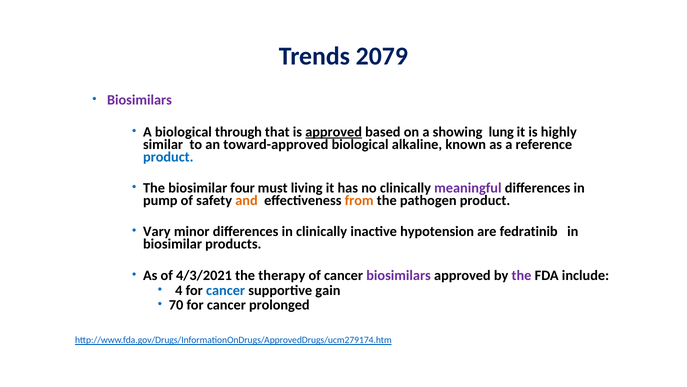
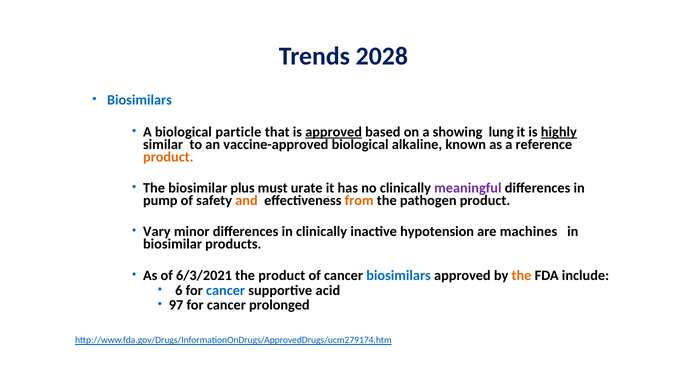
2079: 2079 -> 2028
Biosimilars at (139, 100) colour: purple -> blue
through: through -> particle
highly underline: none -> present
toward-approved: toward-approved -> vaccine-approved
product at (168, 157) colour: blue -> orange
four: four -> plus
living: living -> urate
fedratinib: fedratinib -> machines
4/3/2021: 4/3/2021 -> 6/3/2021
the therapy: therapy -> product
biosimilars at (399, 275) colour: purple -> blue
the at (521, 275) colour: purple -> orange
4: 4 -> 6
gain: gain -> acid
70: 70 -> 97
